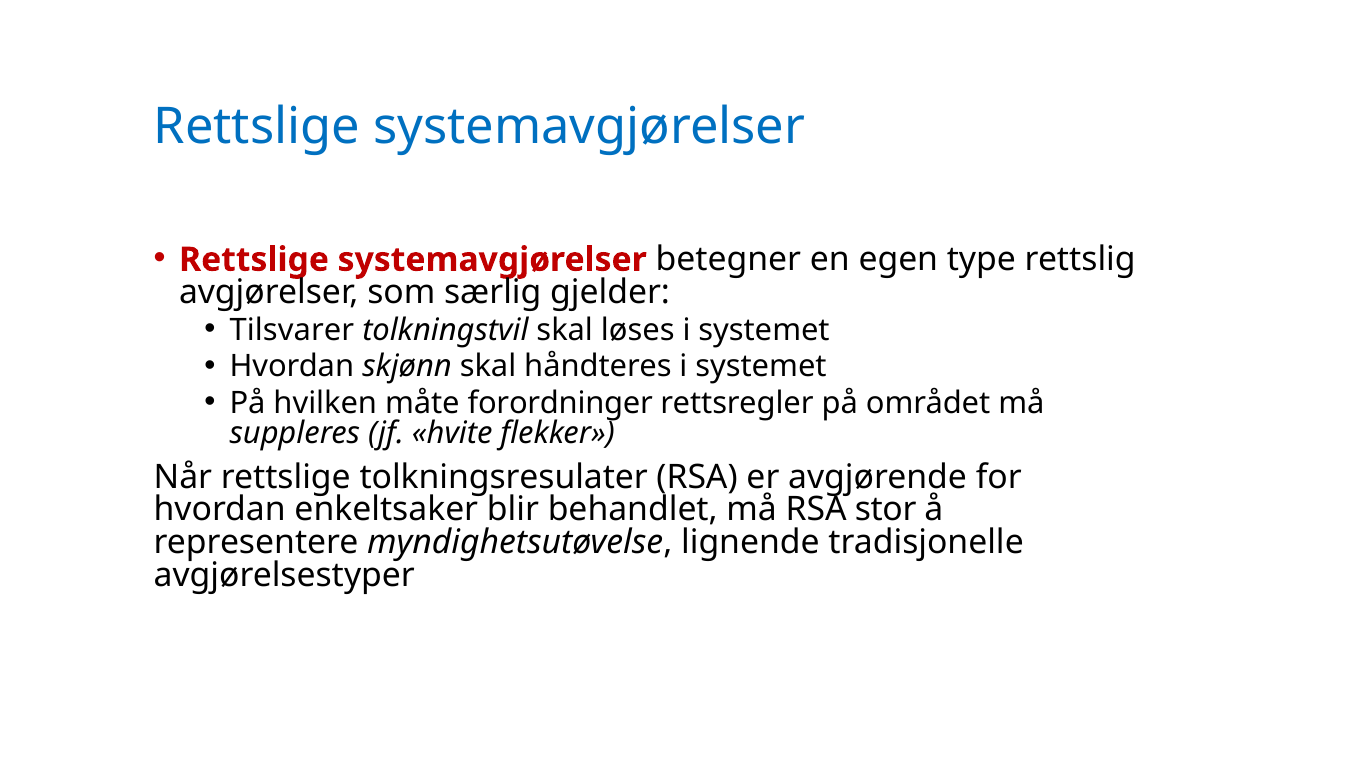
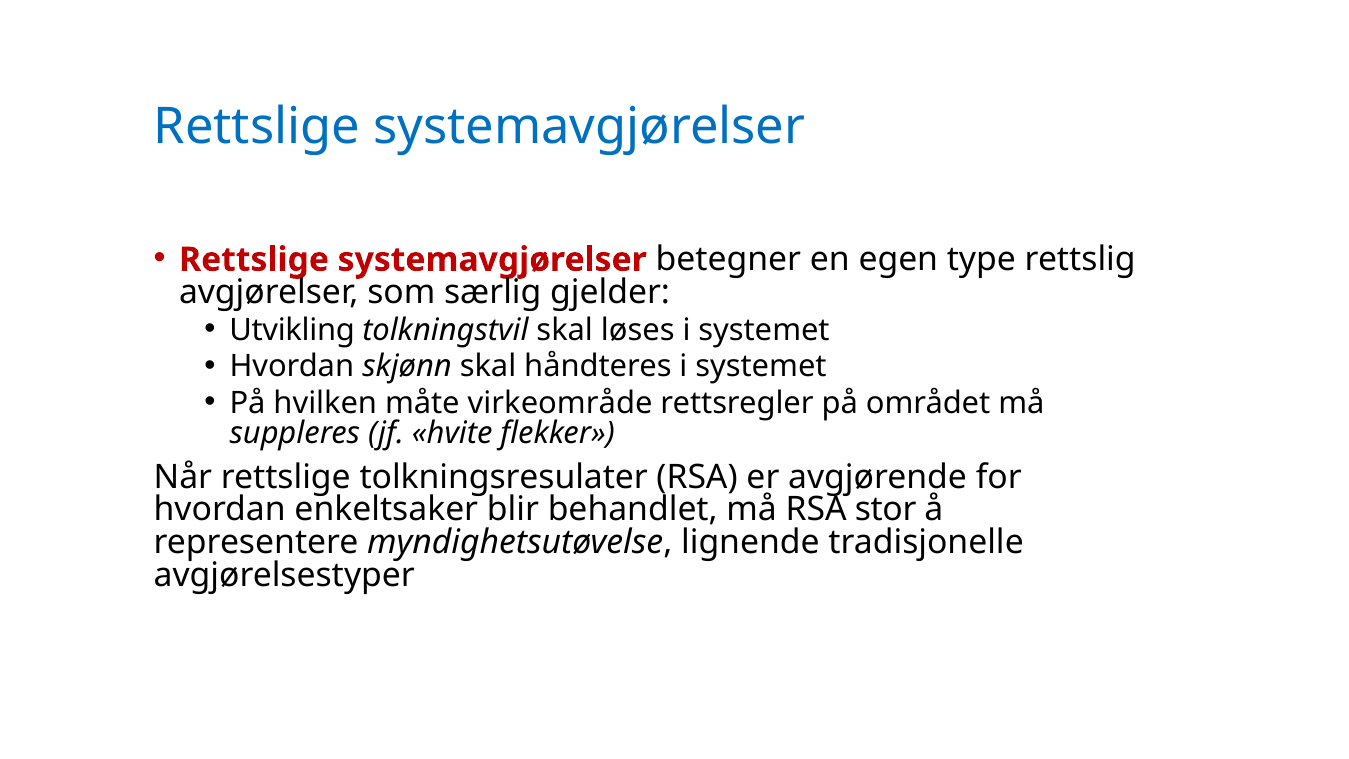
Tilsvarer: Tilsvarer -> Utvikling
forordninger: forordninger -> virkeområde
